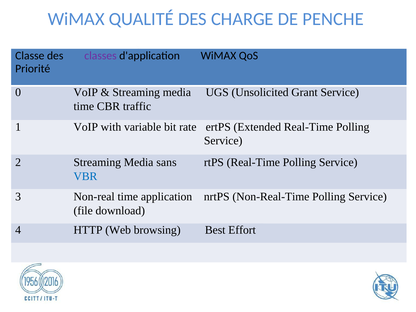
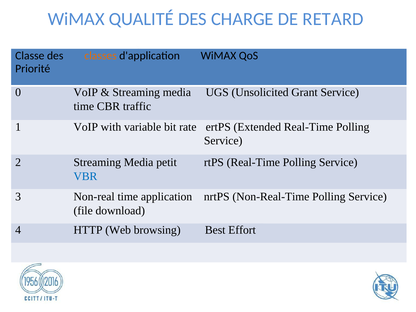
PENCHE: PENCHE -> RETARD
classes colour: purple -> orange
sans: sans -> petit
